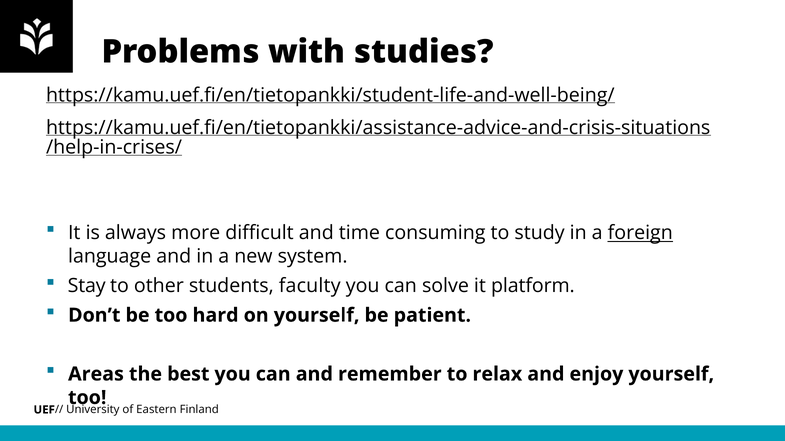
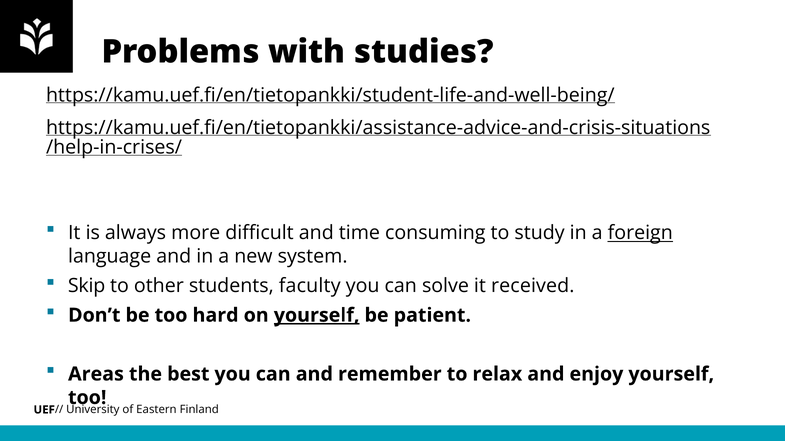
Stay: Stay -> Skip
platform: platform -> received
yourself at (317, 316) underline: none -> present
